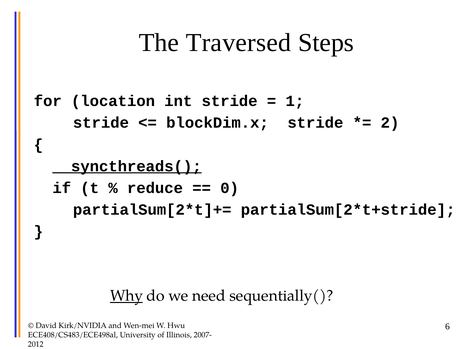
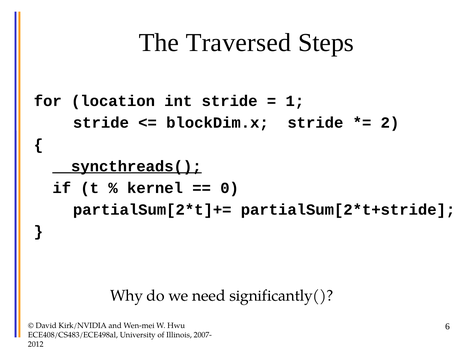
reduce: reduce -> kernel
Why underline: present -> none
sequentially(: sequentially( -> significantly(
